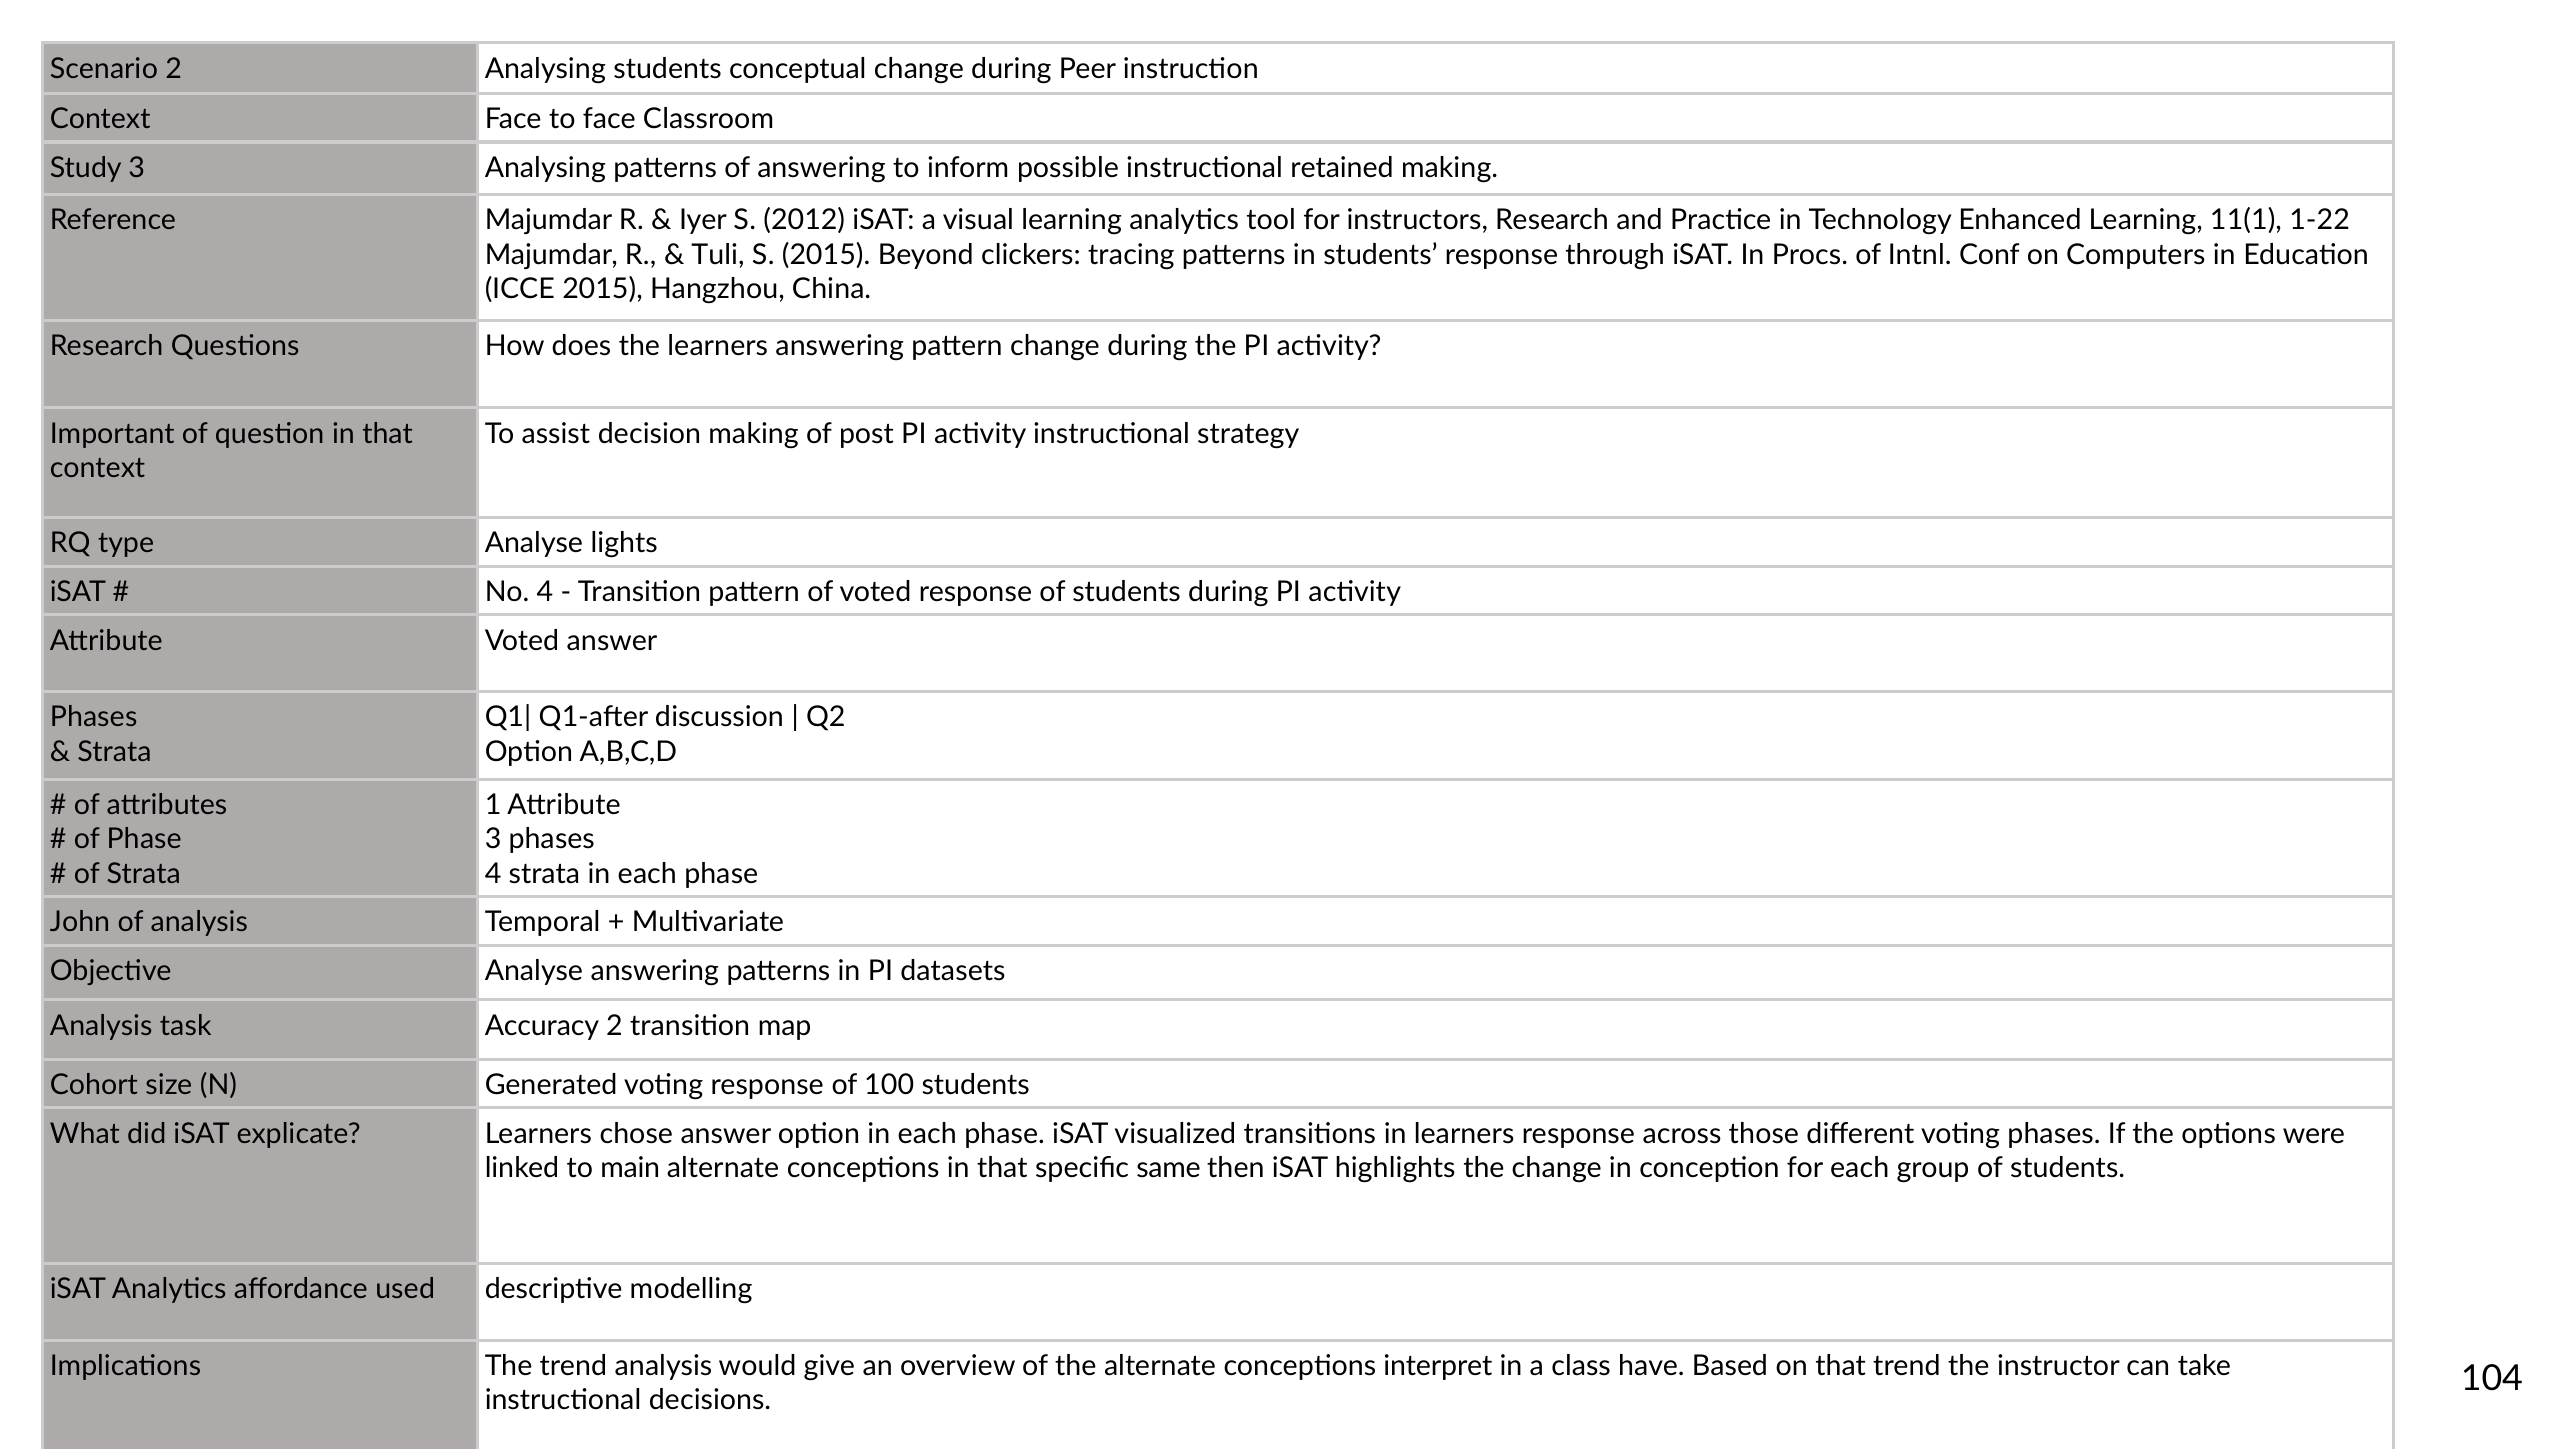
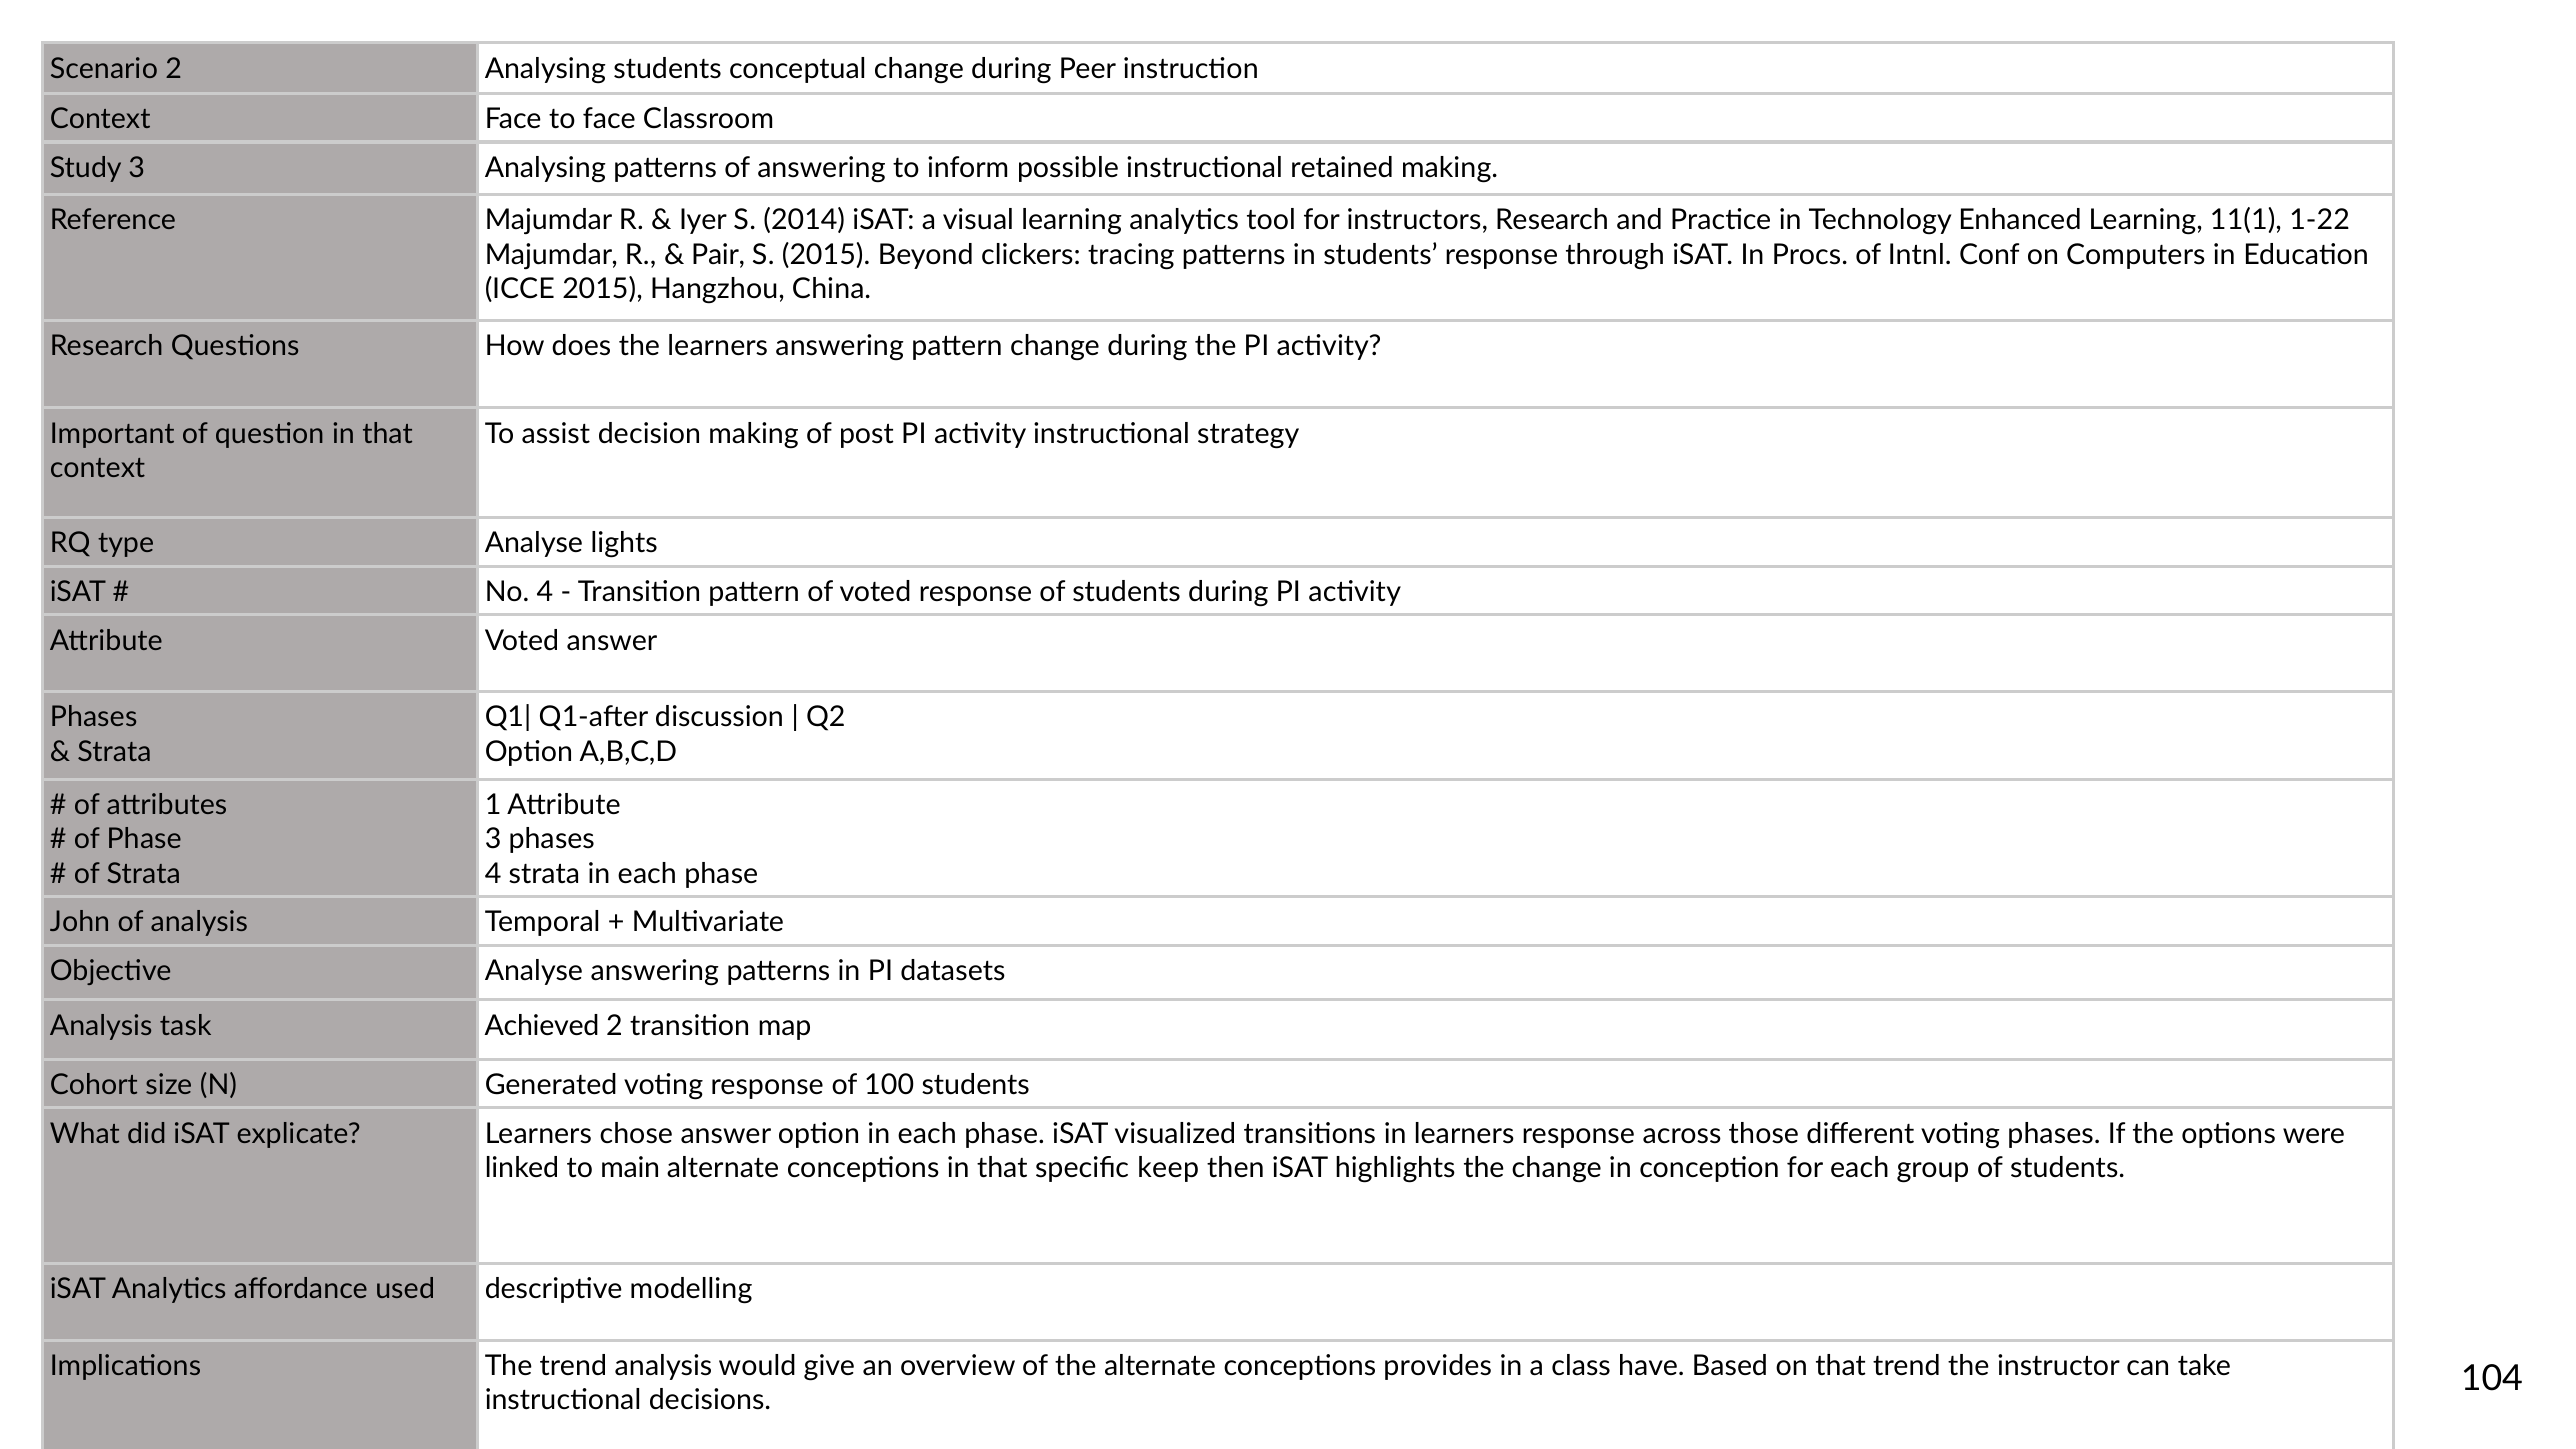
2012: 2012 -> 2014
Tuli: Tuli -> Pair
Accuracy: Accuracy -> Achieved
same: same -> keep
interpret: interpret -> provides
